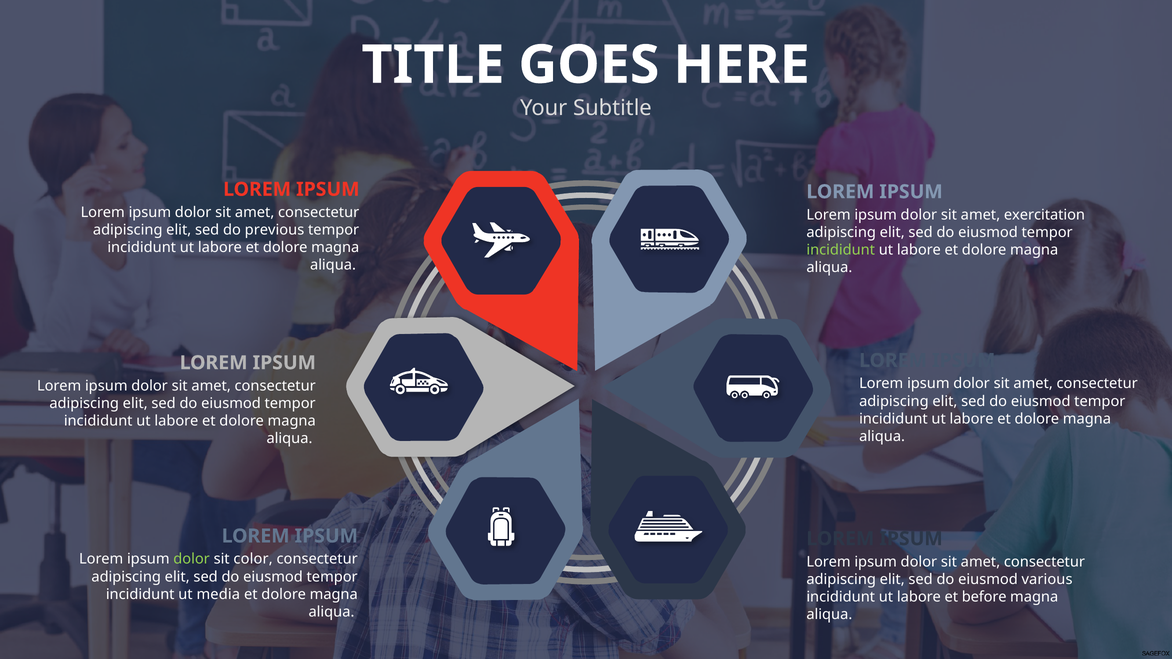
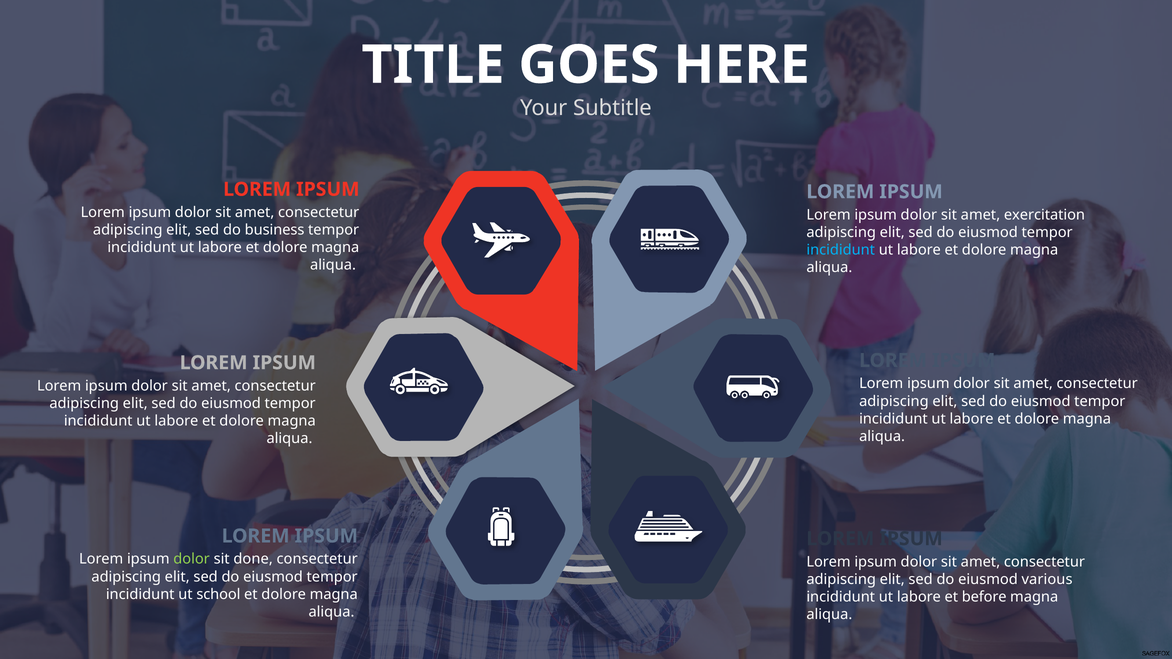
previous: previous -> business
incididunt at (841, 250) colour: light green -> light blue
color: color -> done
media: media -> school
